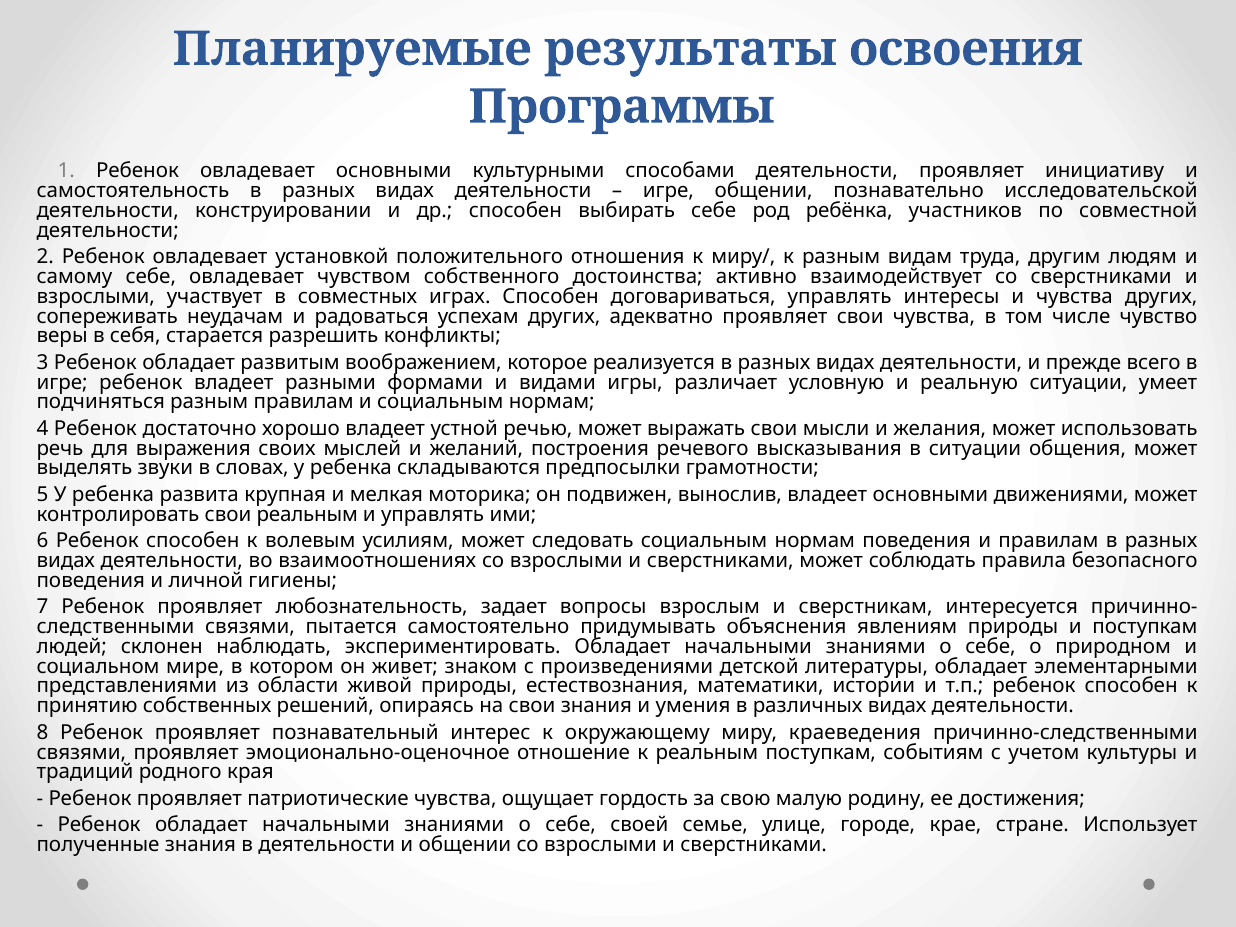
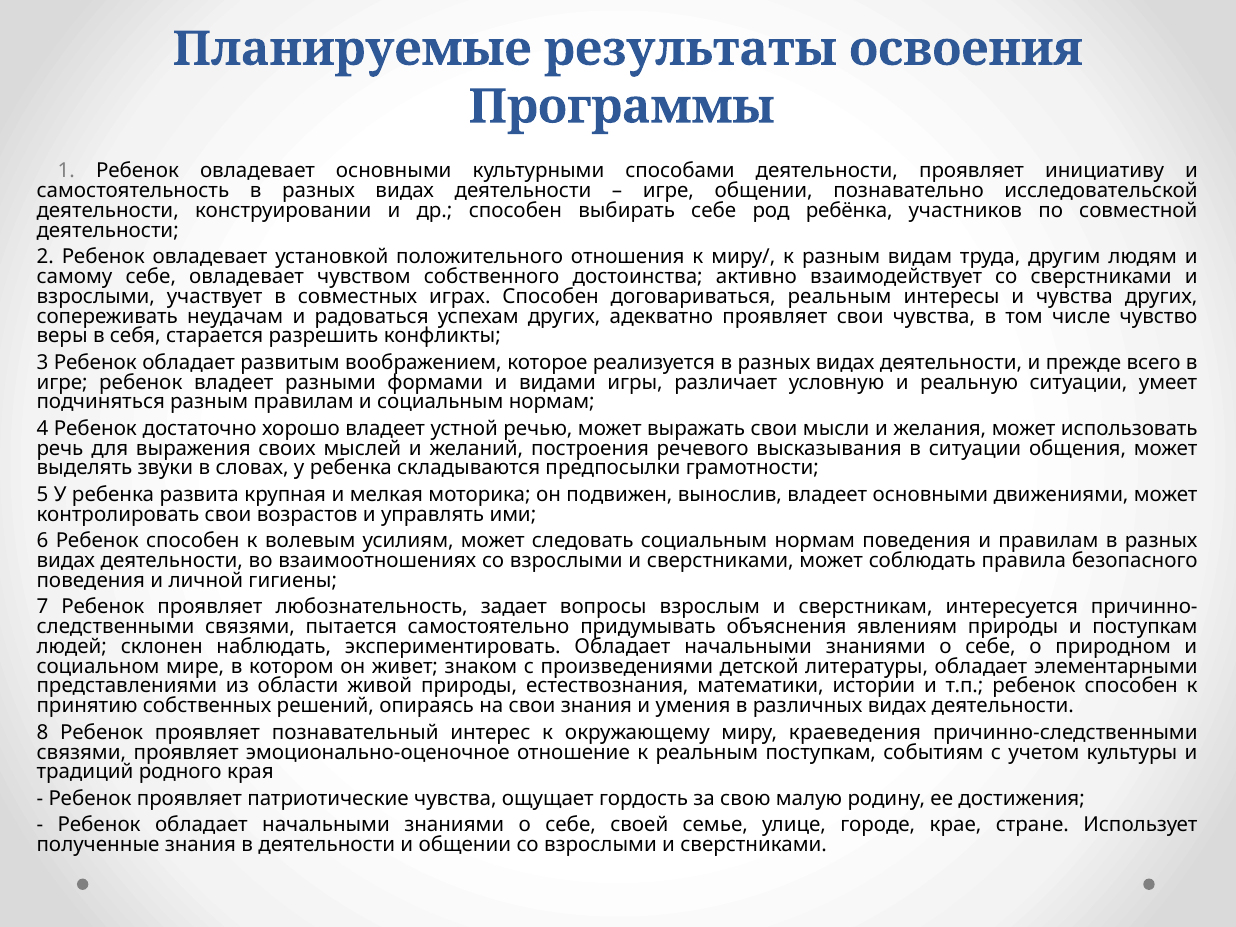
договариваться управлять: управлять -> реальным
свои реальным: реальным -> возрастов
